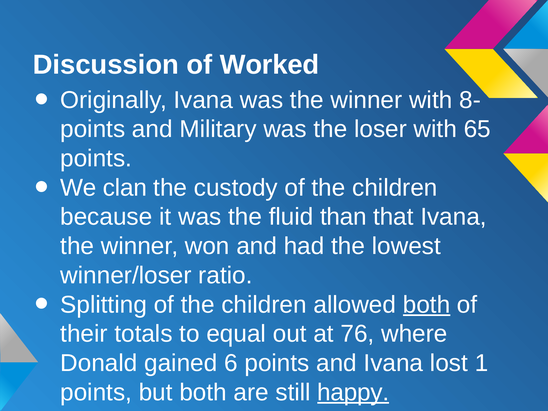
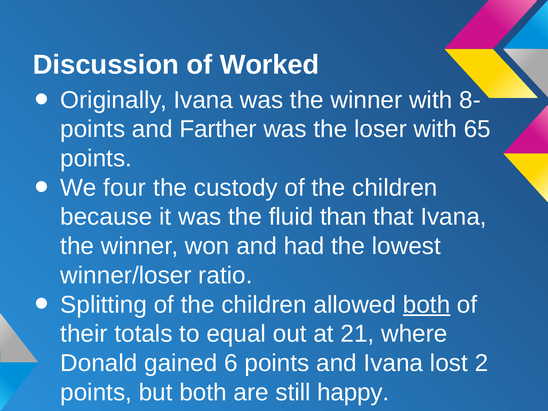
Military: Military -> Farther
clan: clan -> four
76: 76 -> 21
1: 1 -> 2
happy underline: present -> none
